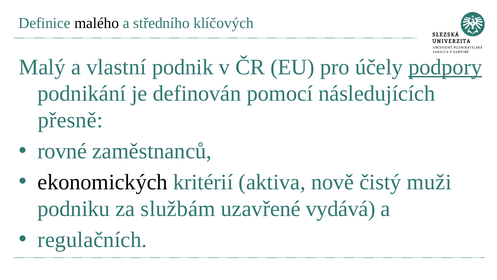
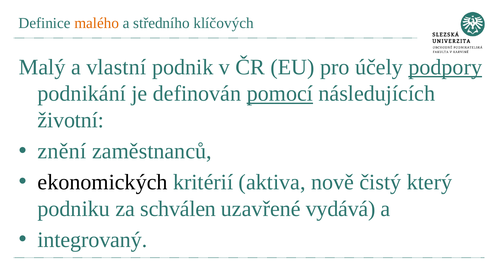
malého colour: black -> orange
pomocí underline: none -> present
přesně: přesně -> životní
rovné: rovné -> znění
muži: muži -> který
službám: službám -> schválen
regulačních: regulačních -> integrovaný
